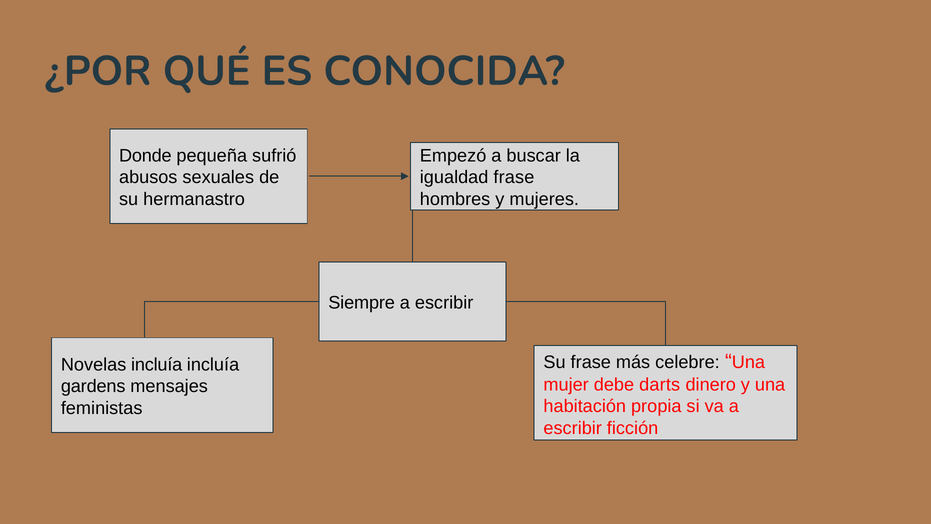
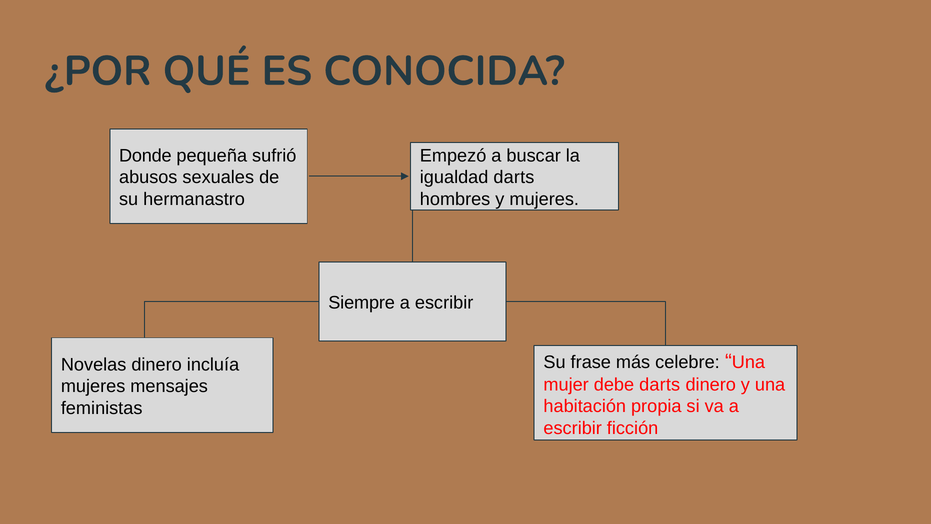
igualdad frase: frase -> darts
Novelas incluía: incluía -> dinero
gardens at (93, 386): gardens -> mujeres
